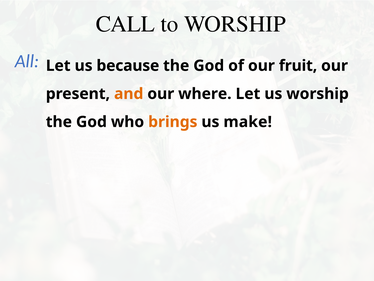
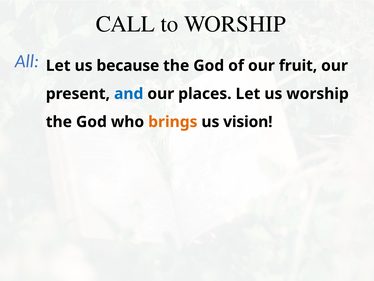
and colour: orange -> blue
where: where -> places
make: make -> vision
